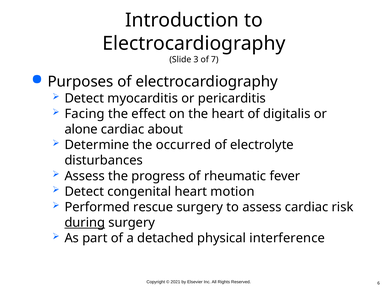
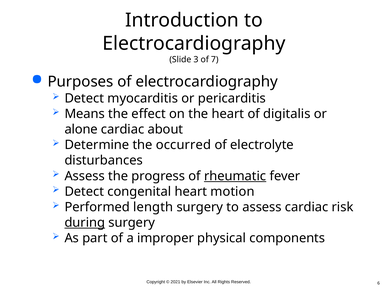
Facing: Facing -> Means
rheumatic underline: none -> present
rescue: rescue -> length
detached: detached -> improper
interference: interference -> components
